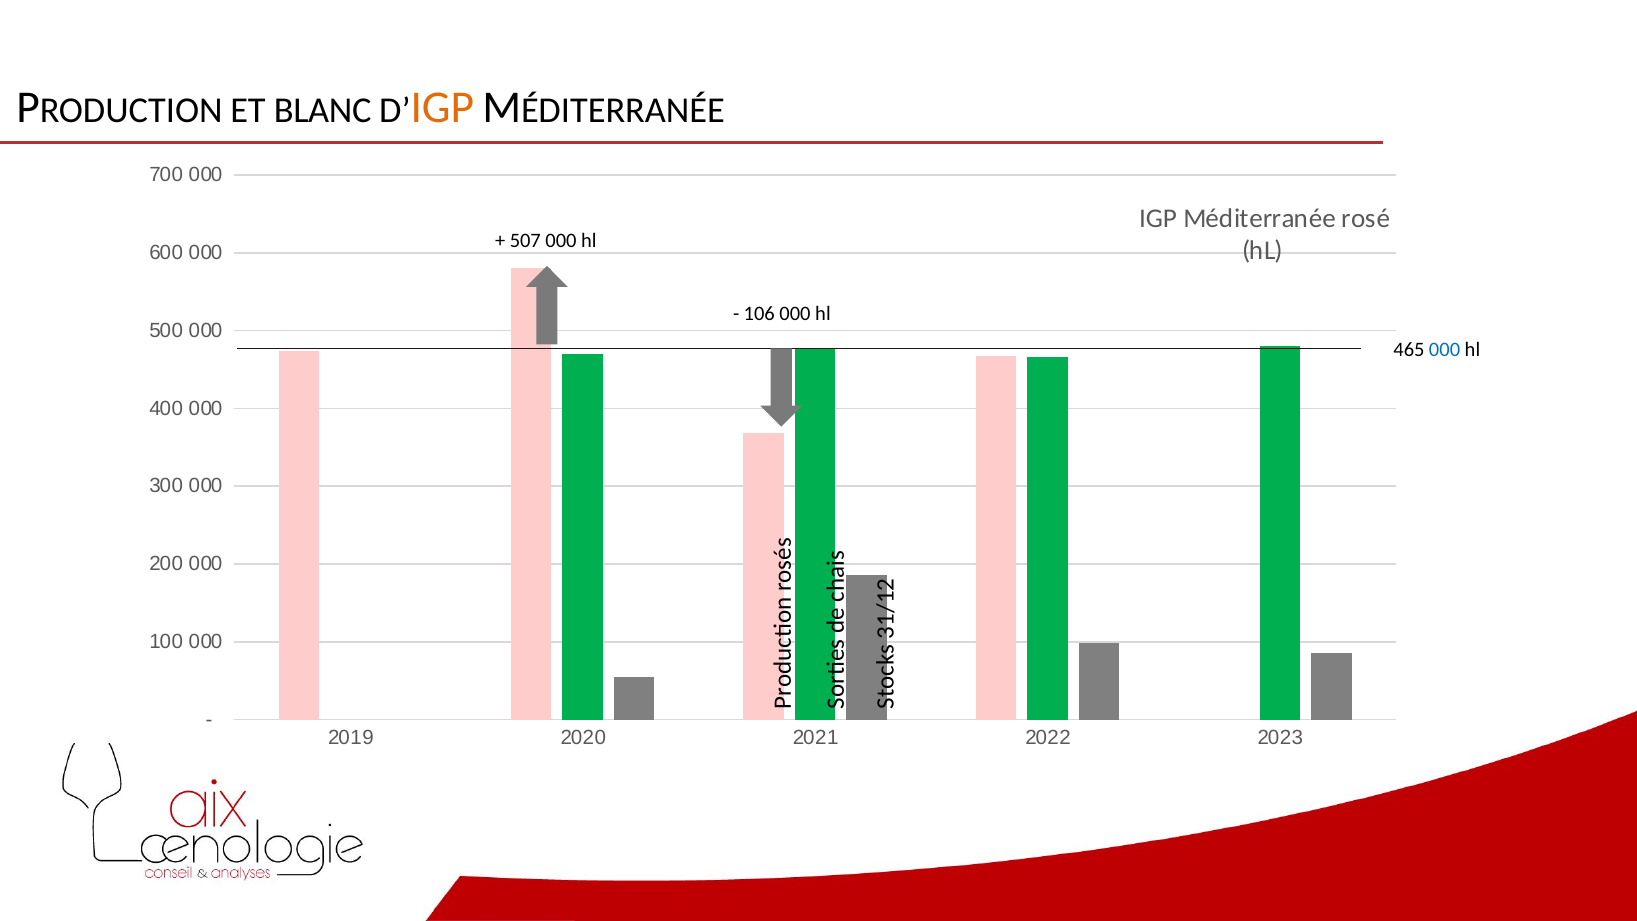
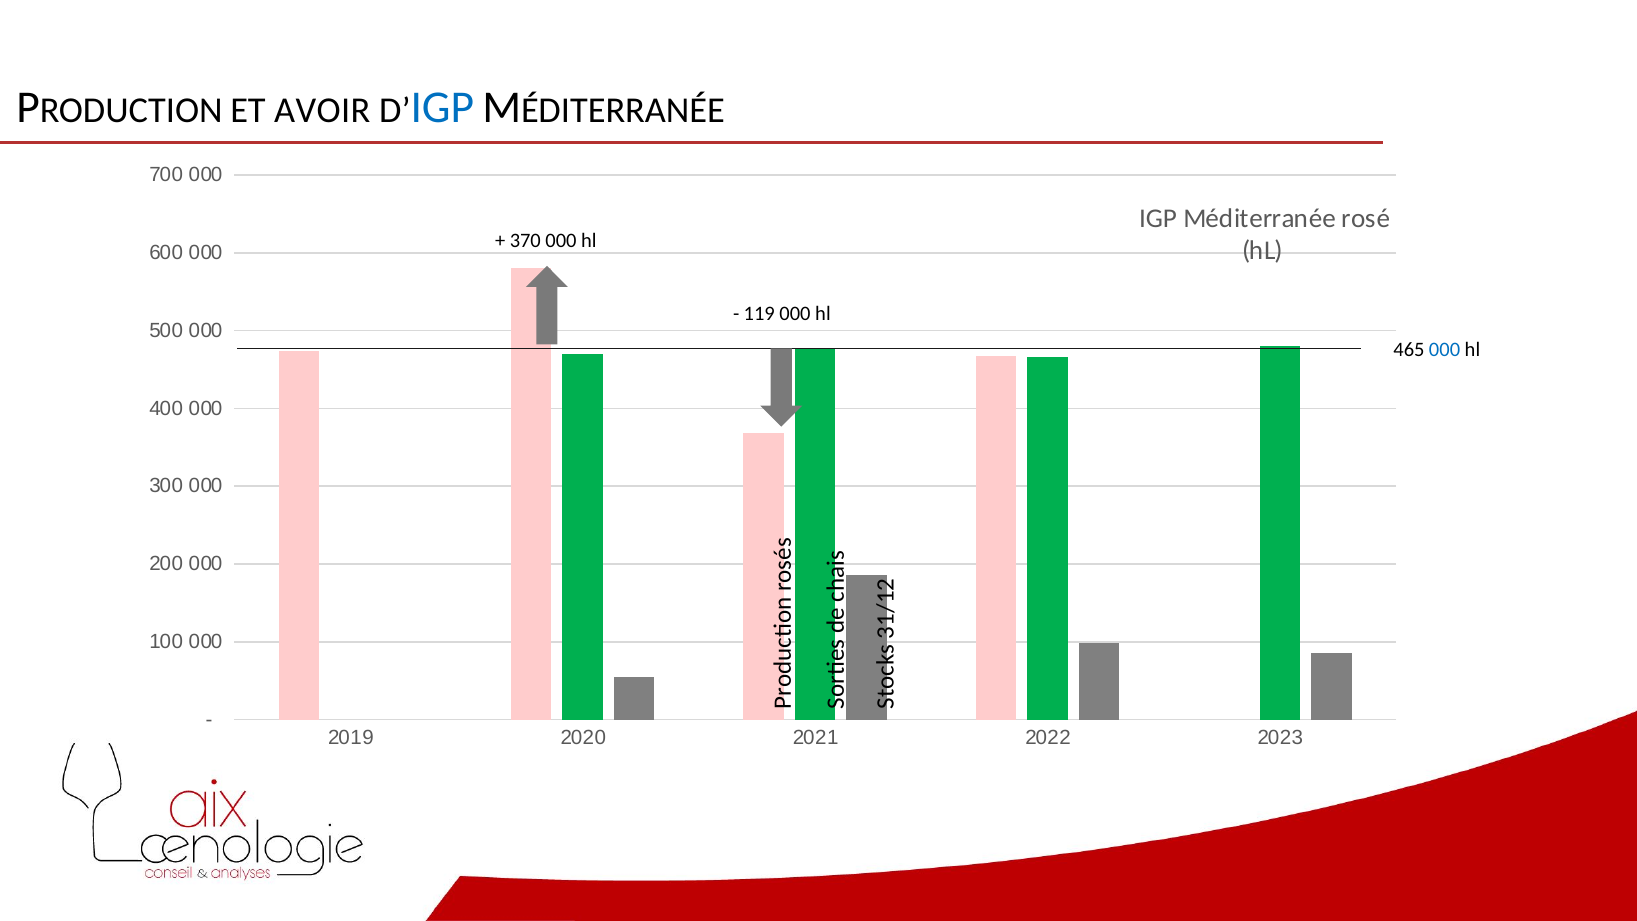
BLANC: BLANC -> AVOIR
IGP at (442, 108) colour: orange -> blue
507: 507 -> 370
106: 106 -> 119
